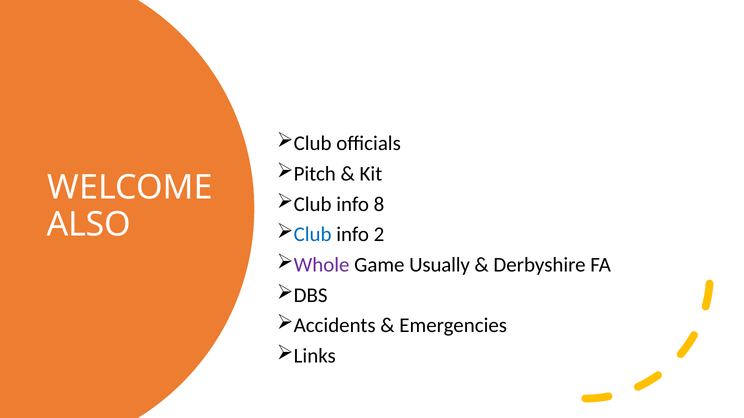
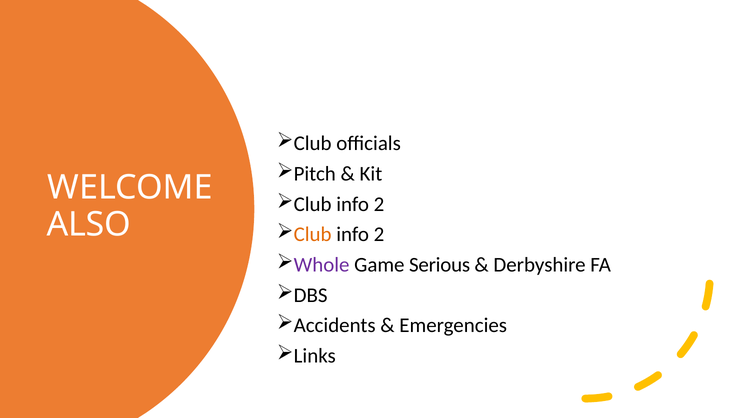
8 at (379, 204): 8 -> 2
Club at (313, 235) colour: blue -> orange
Usually: Usually -> Serious
